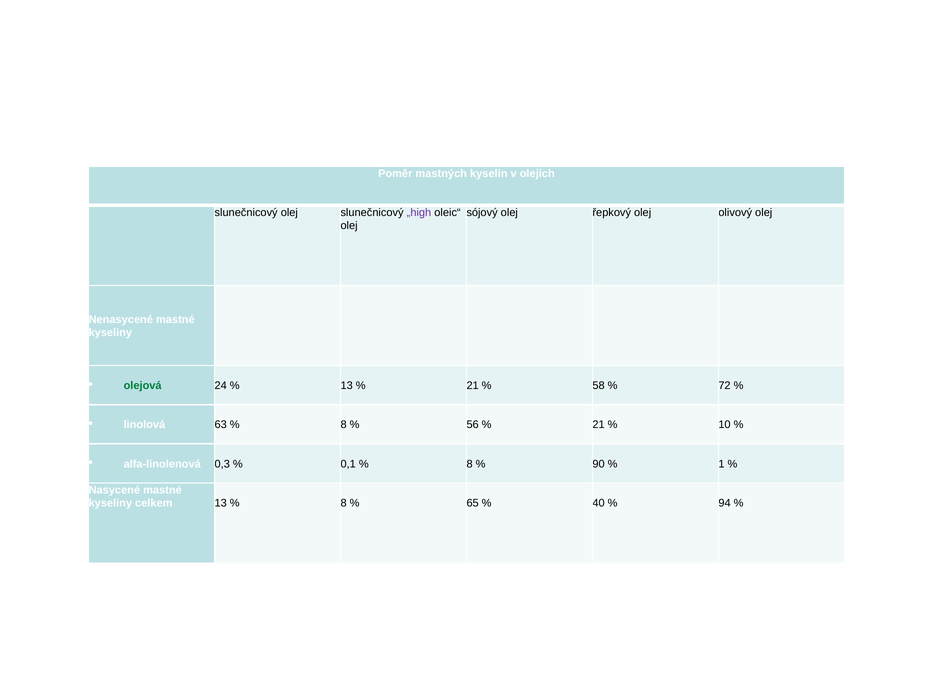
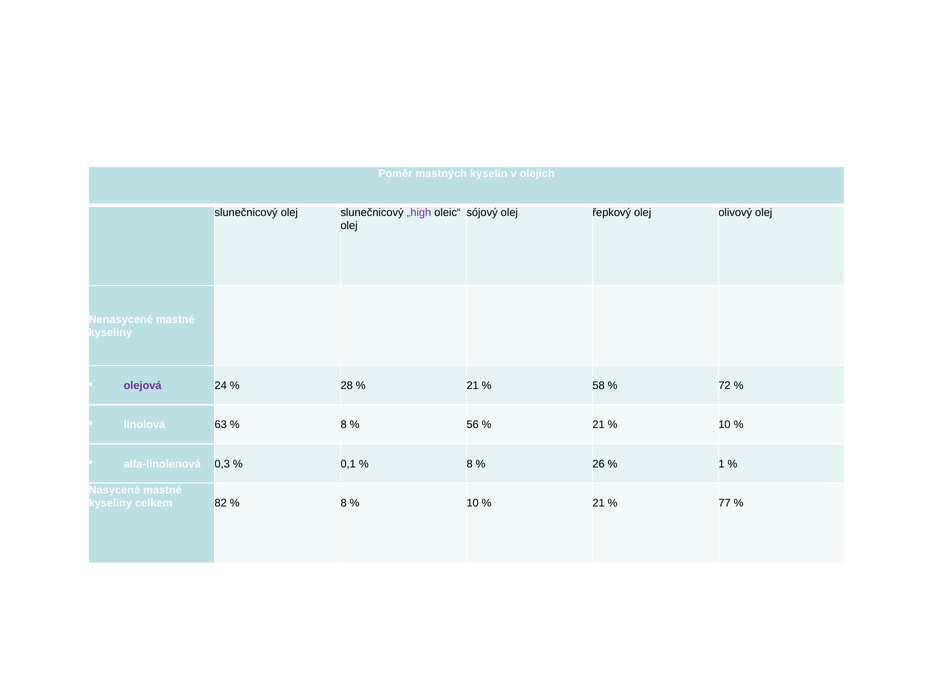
olejová colour: green -> purple
13 at (347, 386): 13 -> 28
90: 90 -> 26
celkem 13: 13 -> 82
65 at (473, 503): 65 -> 10
40 at (599, 503): 40 -> 21
94: 94 -> 77
